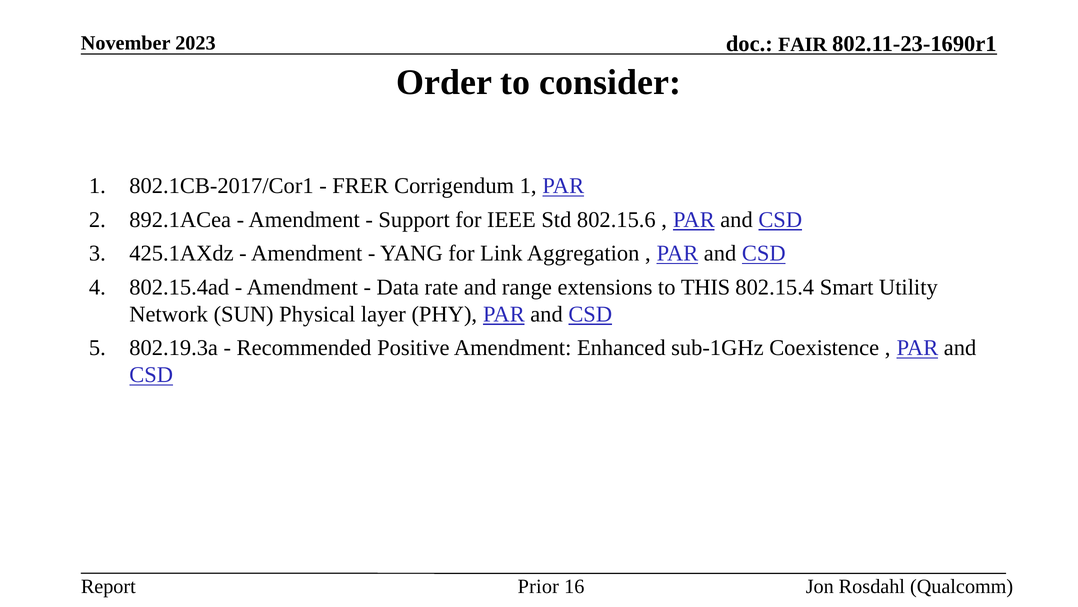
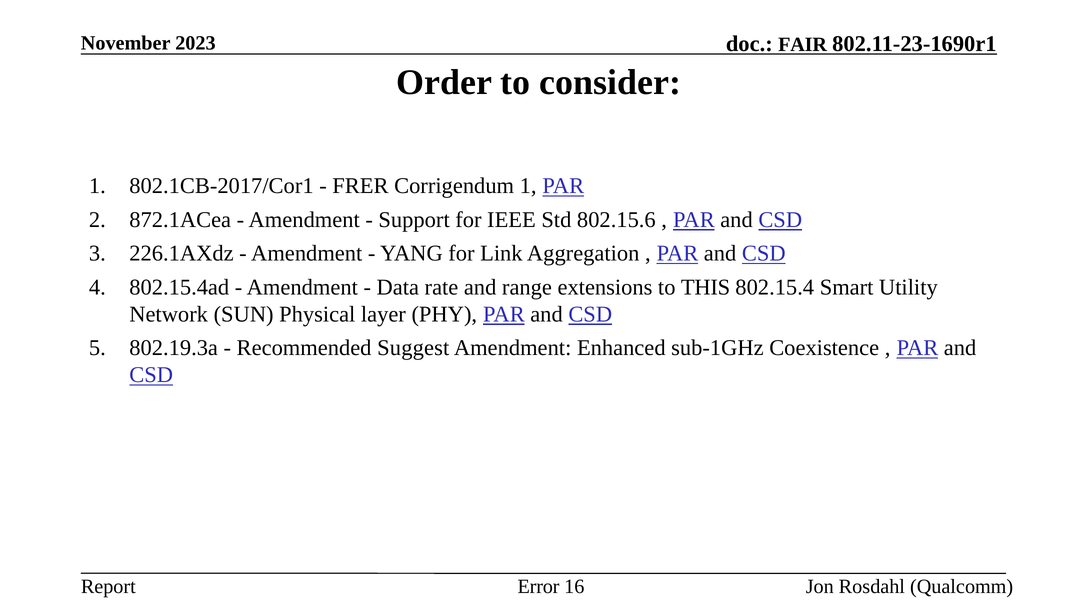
892.1ACea: 892.1ACea -> 872.1ACea
425.1AXdz: 425.1AXdz -> 226.1AXdz
Positive: Positive -> Suggest
Prior: Prior -> Error
